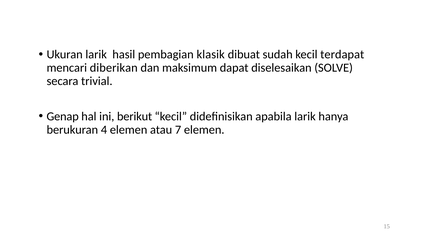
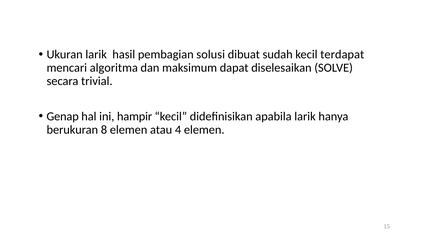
klasik: klasik -> solusi
diberikan: diberikan -> algoritma
berikut: berikut -> hampir
4: 4 -> 8
7: 7 -> 4
